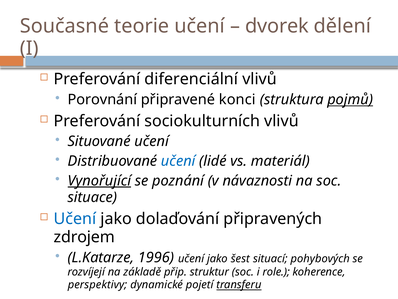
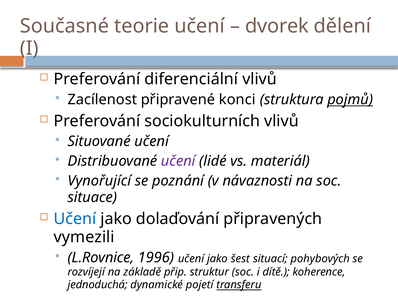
Porovnání: Porovnání -> Zacílenost
učení at (178, 161) colour: blue -> purple
Vynořující underline: present -> none
zdrojem: zdrojem -> vymezili
L.Katarze: L.Katarze -> L.Rovnice
role: role -> dítě
perspektivy: perspektivy -> jednoduchá
